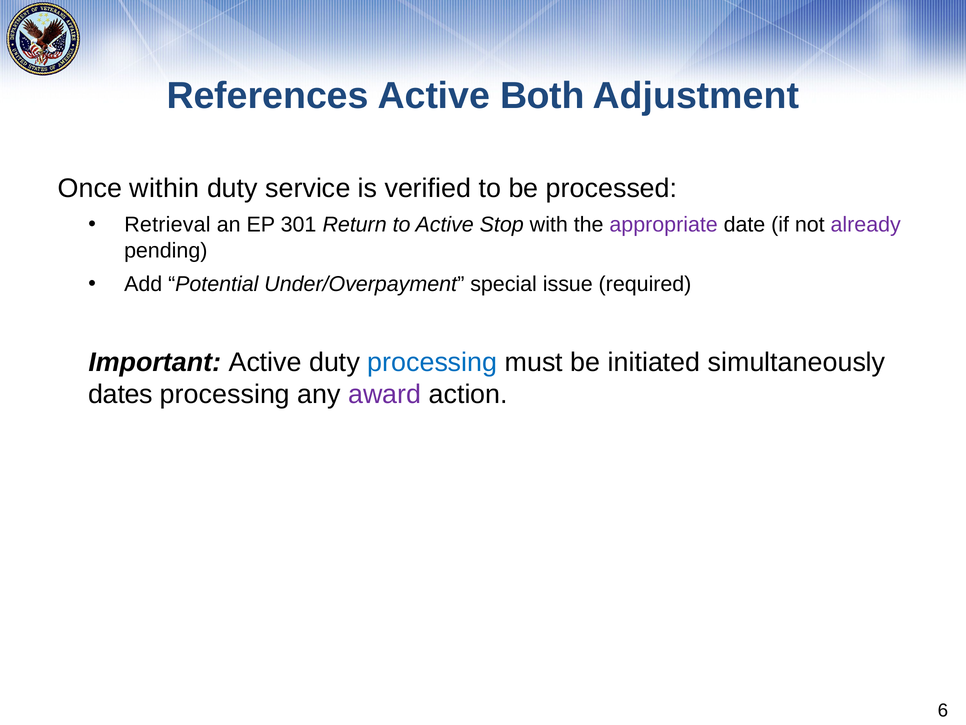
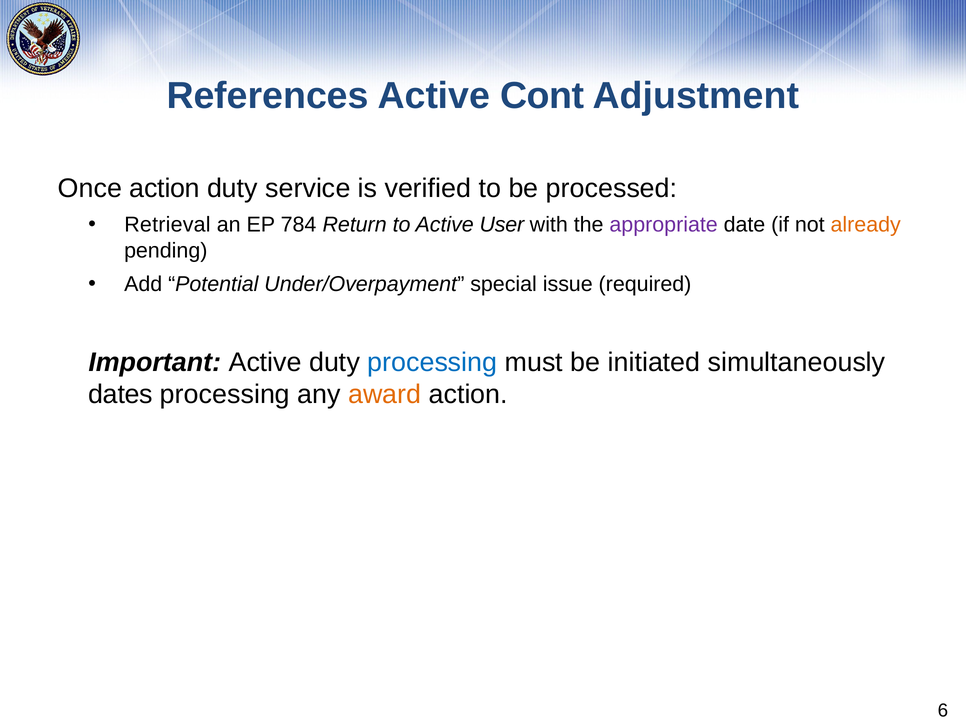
Both: Both -> Cont
Once within: within -> action
301: 301 -> 784
Stop: Stop -> User
already colour: purple -> orange
award colour: purple -> orange
